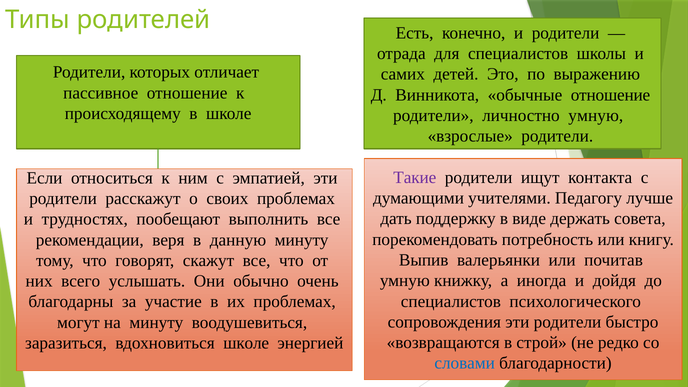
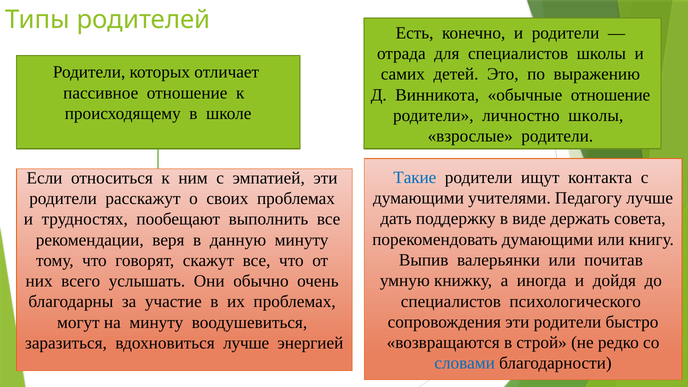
личностно умную: умную -> школы
Такие colour: purple -> blue
порекомендовать потребность: потребность -> думающими
вдохновиться школе: школе -> лучше
